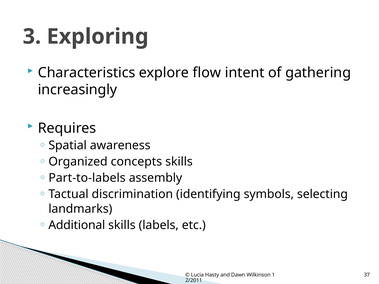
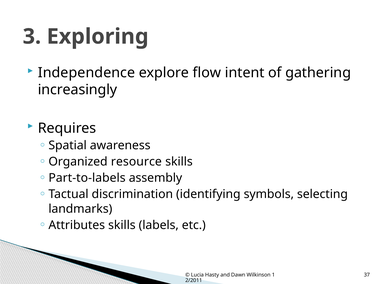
Characteristics: Characteristics -> Independence
concepts: concepts -> resource
Additional: Additional -> Attributes
